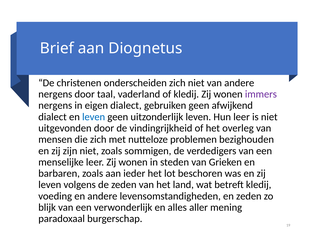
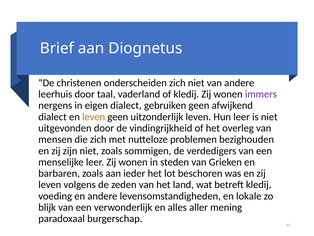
nergens at (55, 94): nergens -> leerhuis
leven at (94, 117) colour: blue -> orange
en zeden: zeden -> lokale
